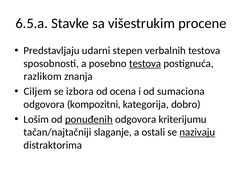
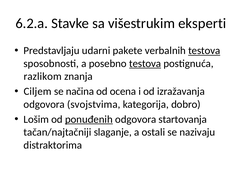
6.5.a: 6.5.a -> 6.2.a
procene: procene -> eksperti
stepen: stepen -> pakete
testova at (204, 51) underline: none -> present
izbora: izbora -> načina
sumaciona: sumaciona -> izražavanja
kompozitni: kompozitni -> svojstvima
kriterijumu: kriterijumu -> startovanja
nazivaju underline: present -> none
